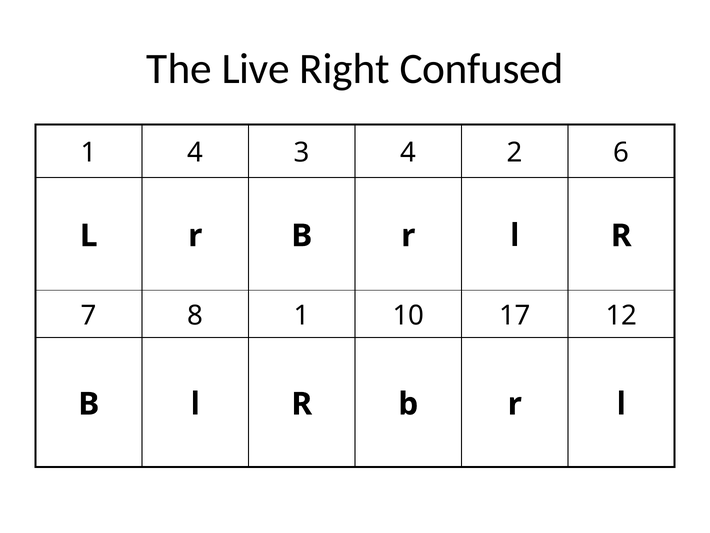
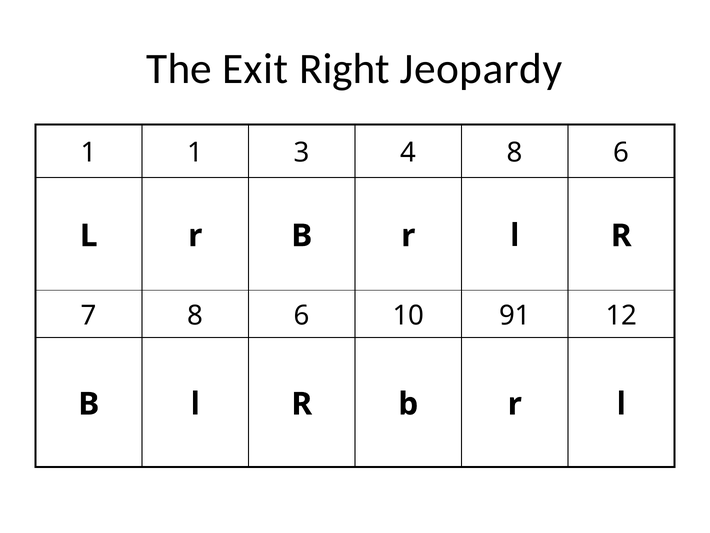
Live: Live -> Exit
Confused: Confused -> Jeopardy
1 4: 4 -> 1
4 2: 2 -> 8
7 8 1: 1 -> 6
17: 17 -> 91
